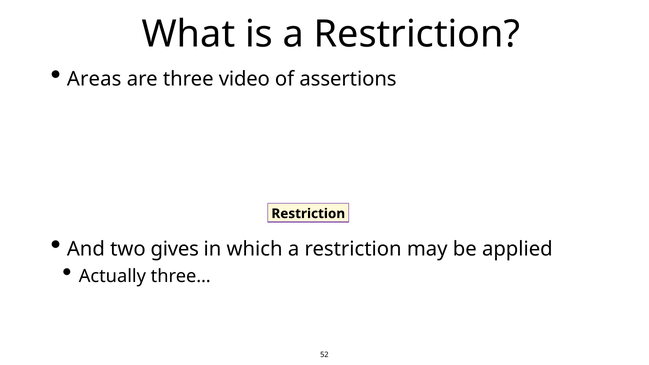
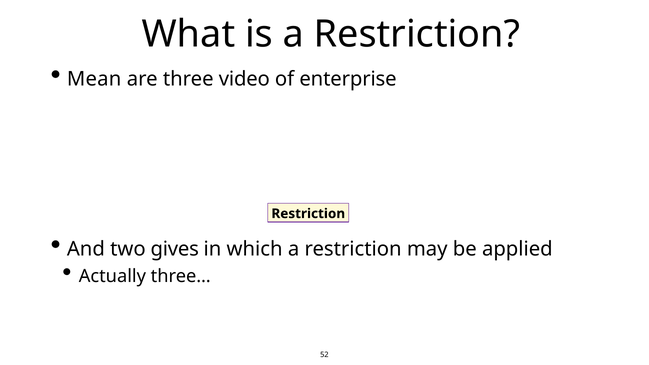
Areas: Areas -> Mean
assertions: assertions -> enterprise
